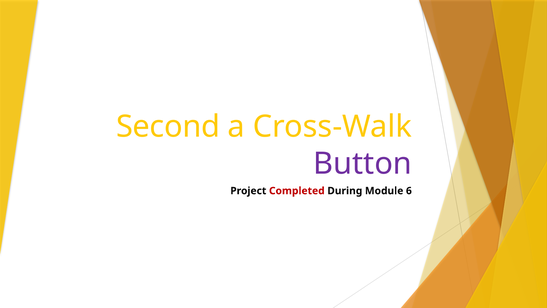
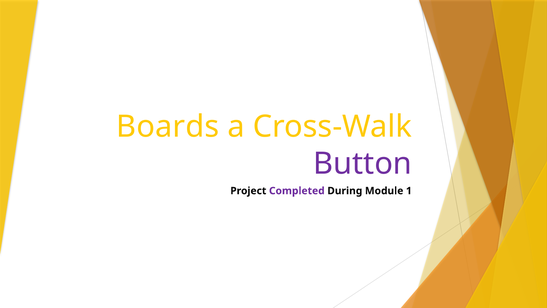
Second: Second -> Boards
Completed colour: red -> purple
6: 6 -> 1
